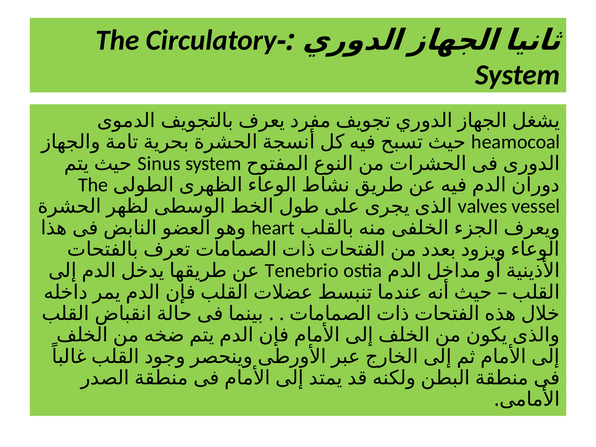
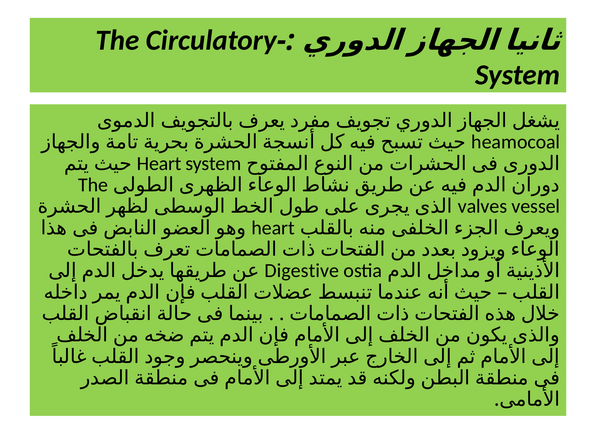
Sinus at (159, 163): Sinus -> Heart
Tenebrio: Tenebrio -> Digestive
